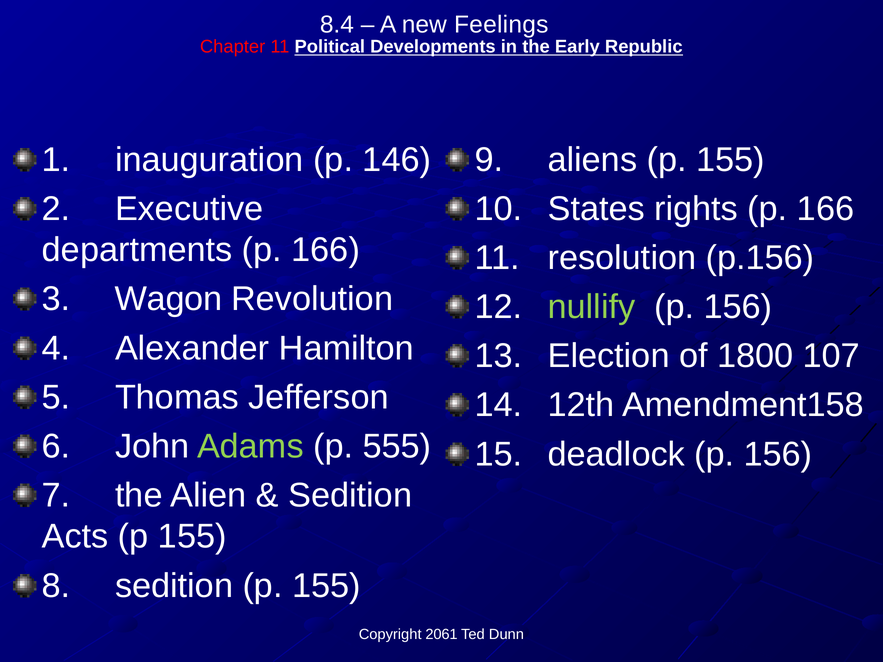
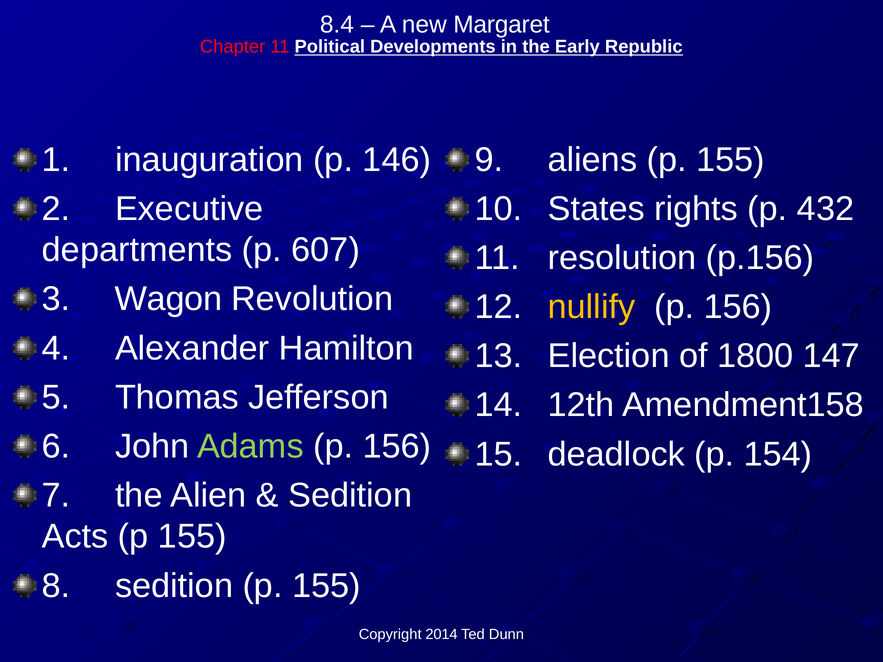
Feelings: Feelings -> Margaret
rights p 166: 166 -> 432
departments p 166: 166 -> 607
nullify colour: light green -> yellow
107: 107 -> 147
555 at (397, 447): 555 -> 156
deadlock p 156: 156 -> 154
2061: 2061 -> 2014
